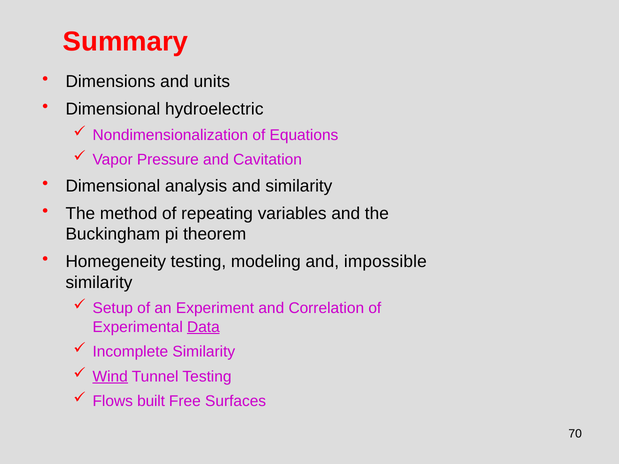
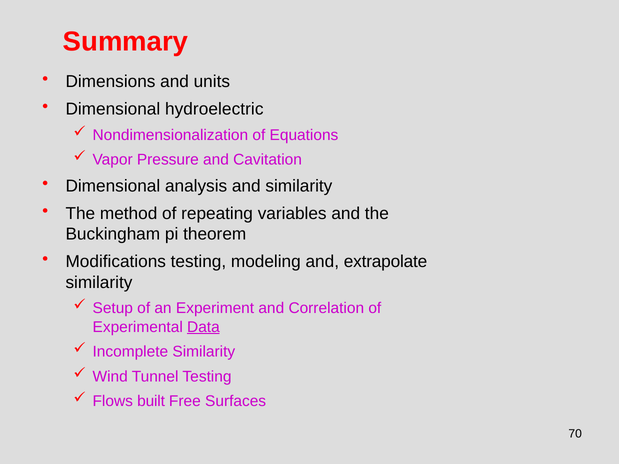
Homegeneity: Homegeneity -> Modifications
impossible: impossible -> extrapolate
Wind underline: present -> none
